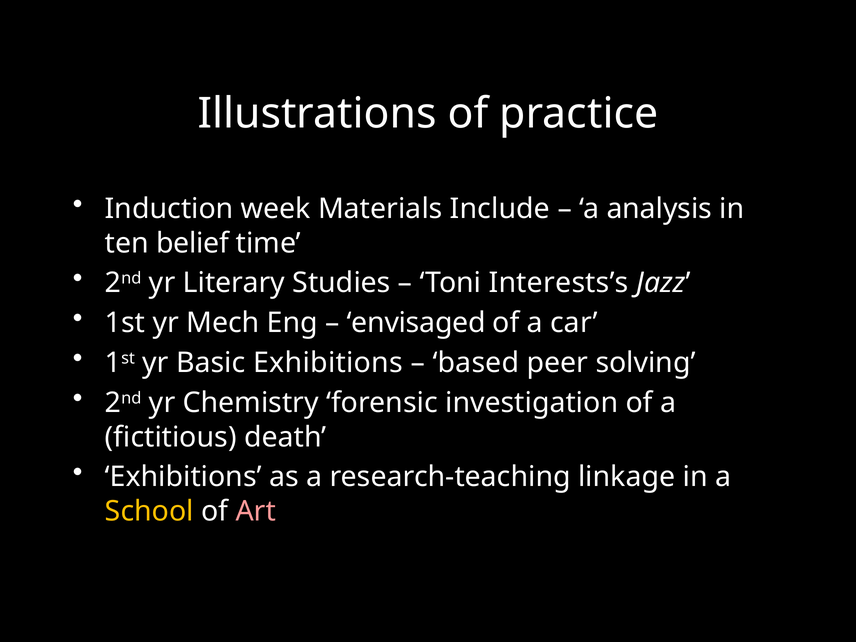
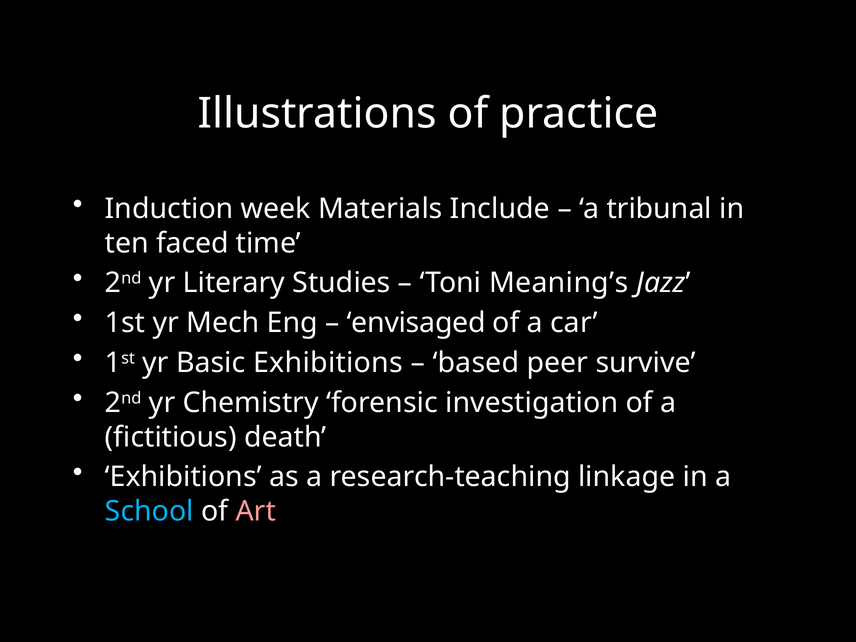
analysis: analysis -> tribunal
belief: belief -> faced
Interests’s: Interests’s -> Meaning’s
solving: solving -> survive
School colour: yellow -> light blue
